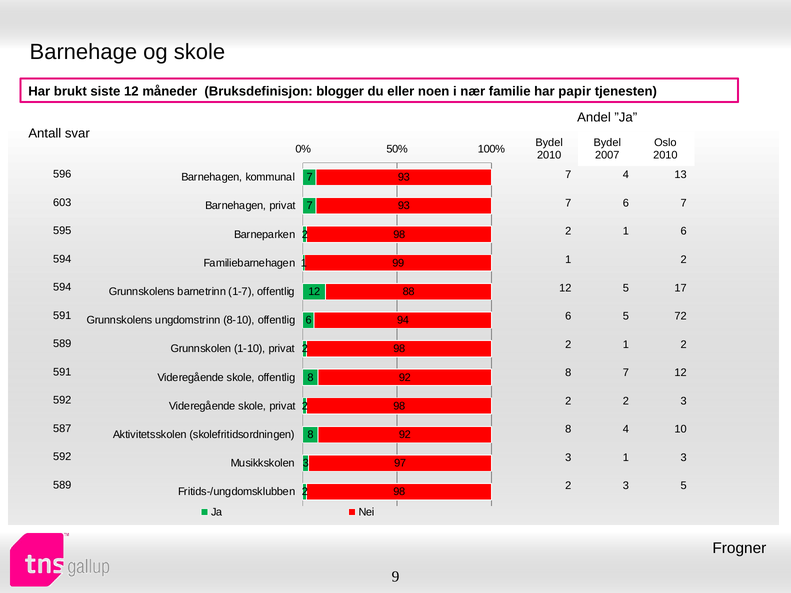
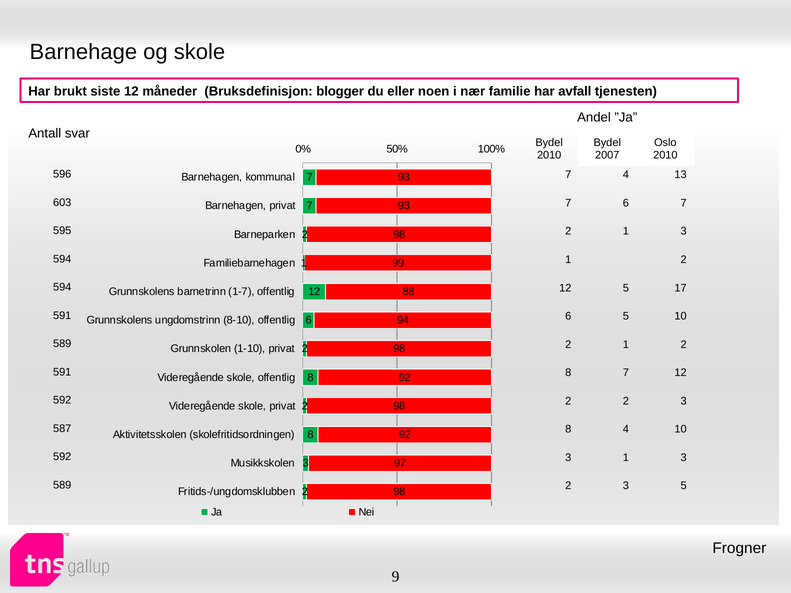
papir: papir -> avfall
2 1 6: 6 -> 3
5 72: 72 -> 10
